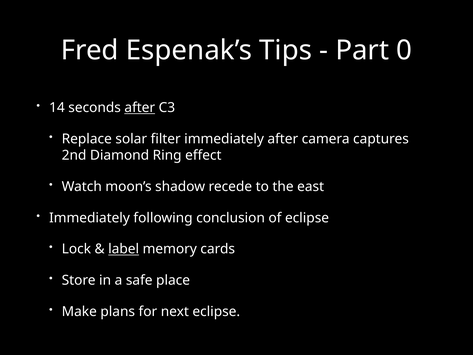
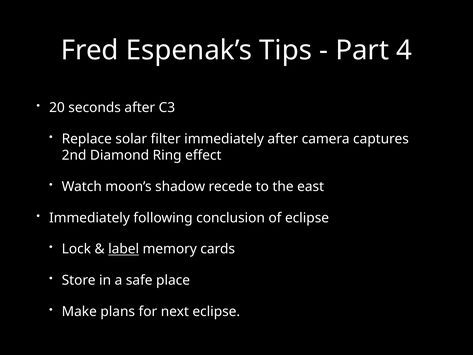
0: 0 -> 4
14: 14 -> 20
after at (140, 108) underline: present -> none
